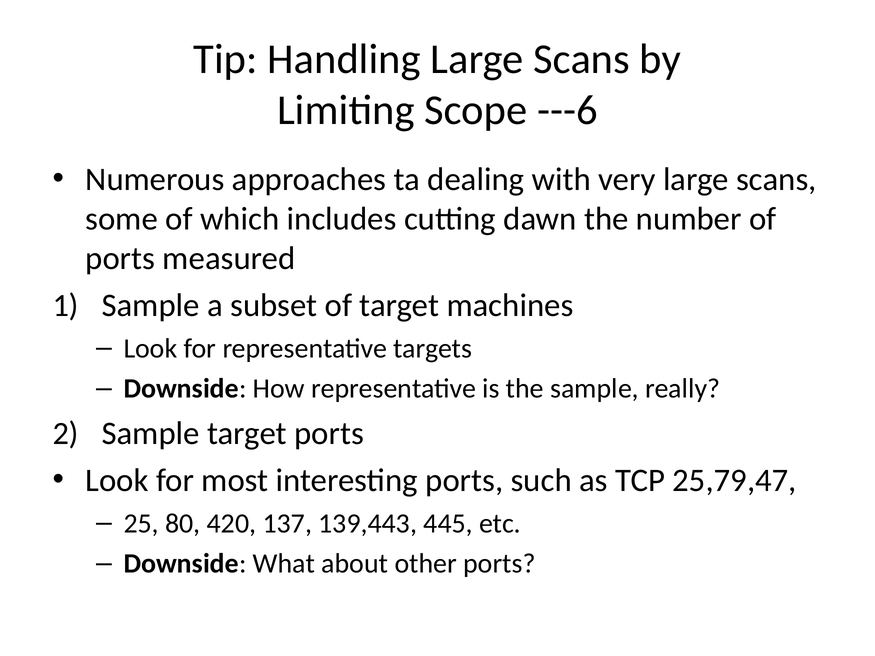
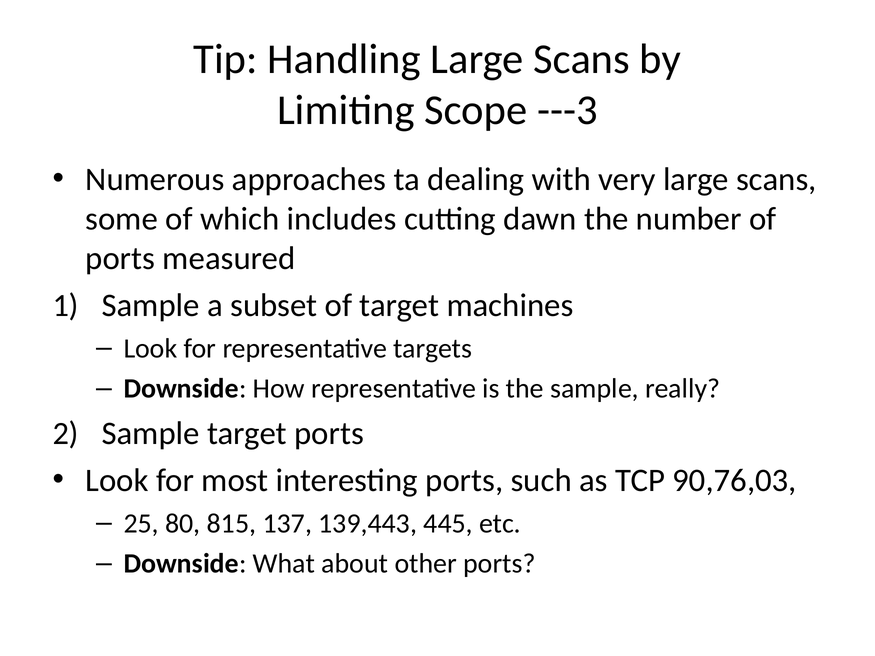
---6: ---6 -> ---3
25,79,47: 25,79,47 -> 90,76,03
420: 420 -> 815
